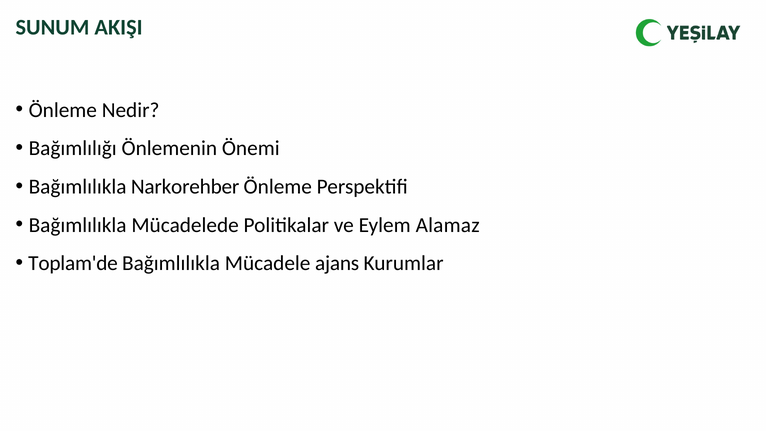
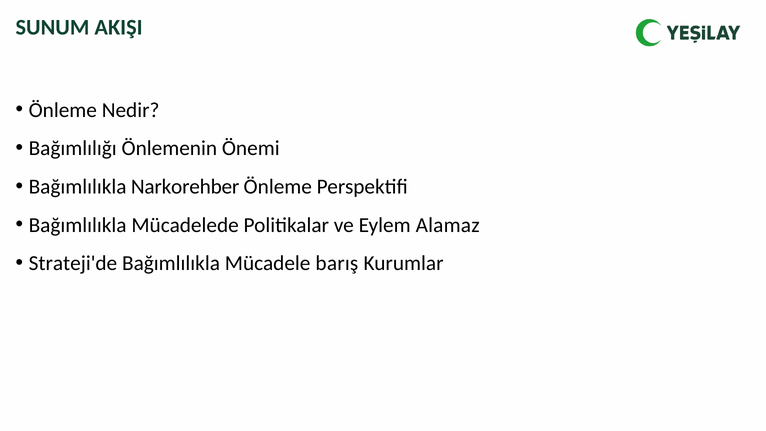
Toplam'de: Toplam'de -> Strateji'de
ajans: ajans -> barış
